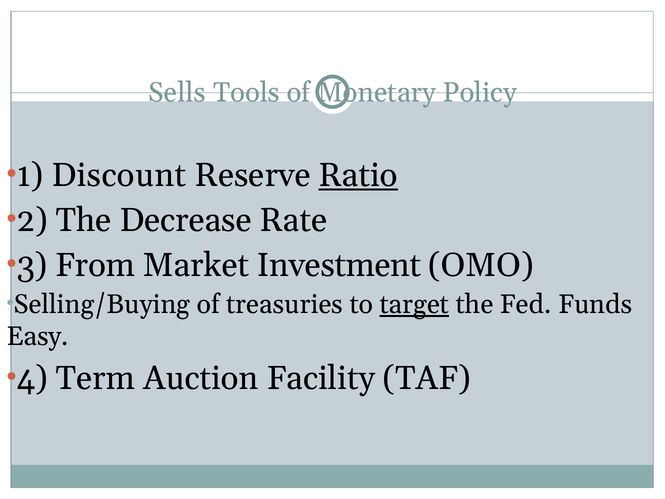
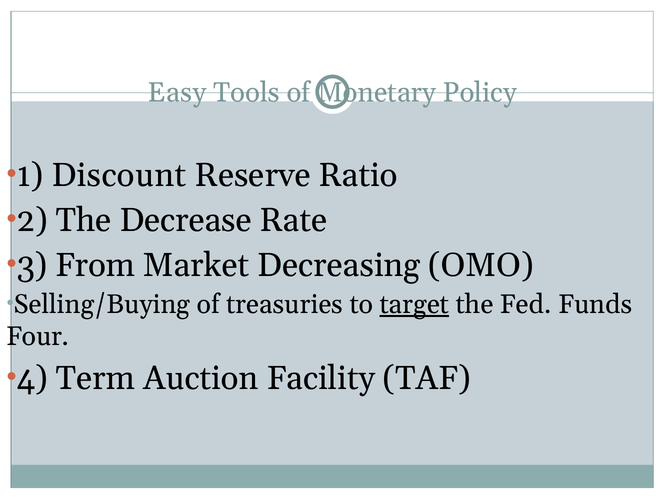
Sells: Sells -> Easy
Ratio underline: present -> none
Investment: Investment -> Decreasing
Easy: Easy -> Four
